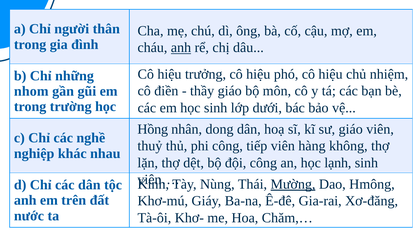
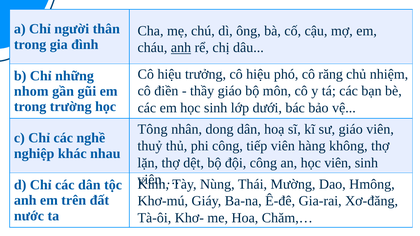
phó cô hiệu: hiệu -> răng
Hồng: Hồng -> Tông
học lạnh: lạnh -> viên
Mường underline: present -> none
